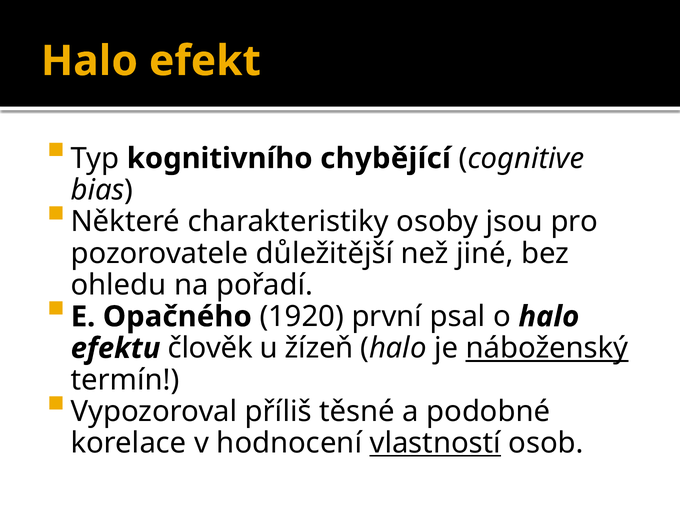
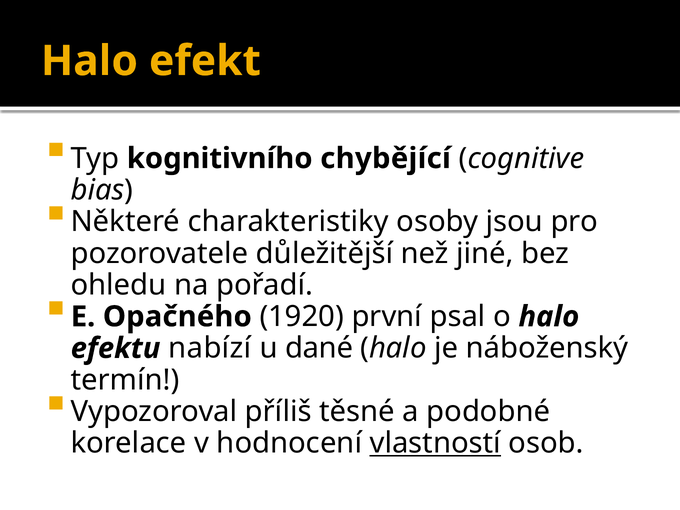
člověk: člověk -> nabízí
žízeň: žízeň -> dané
náboženský underline: present -> none
